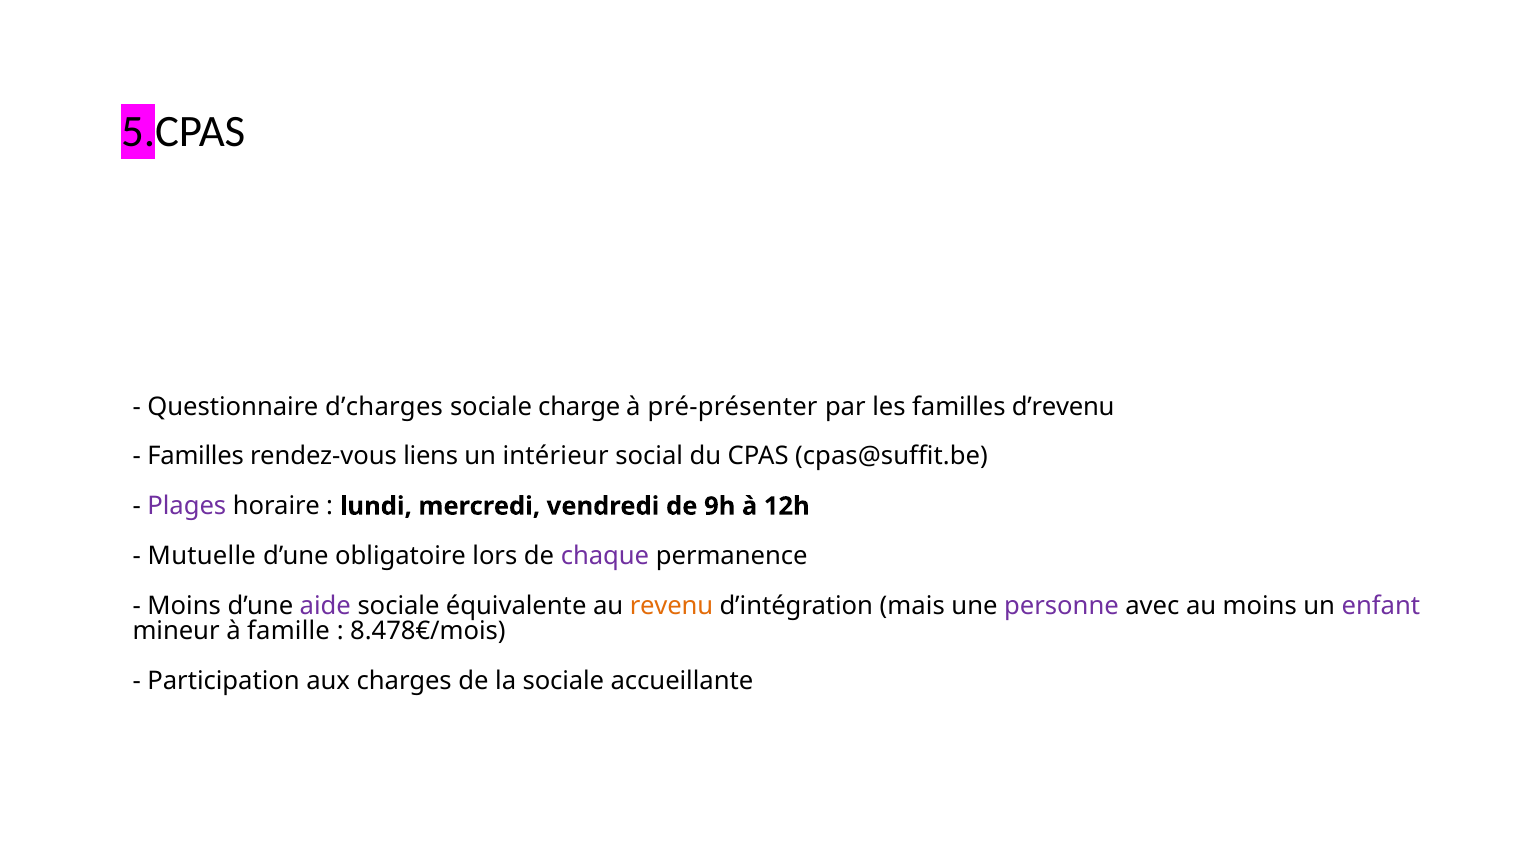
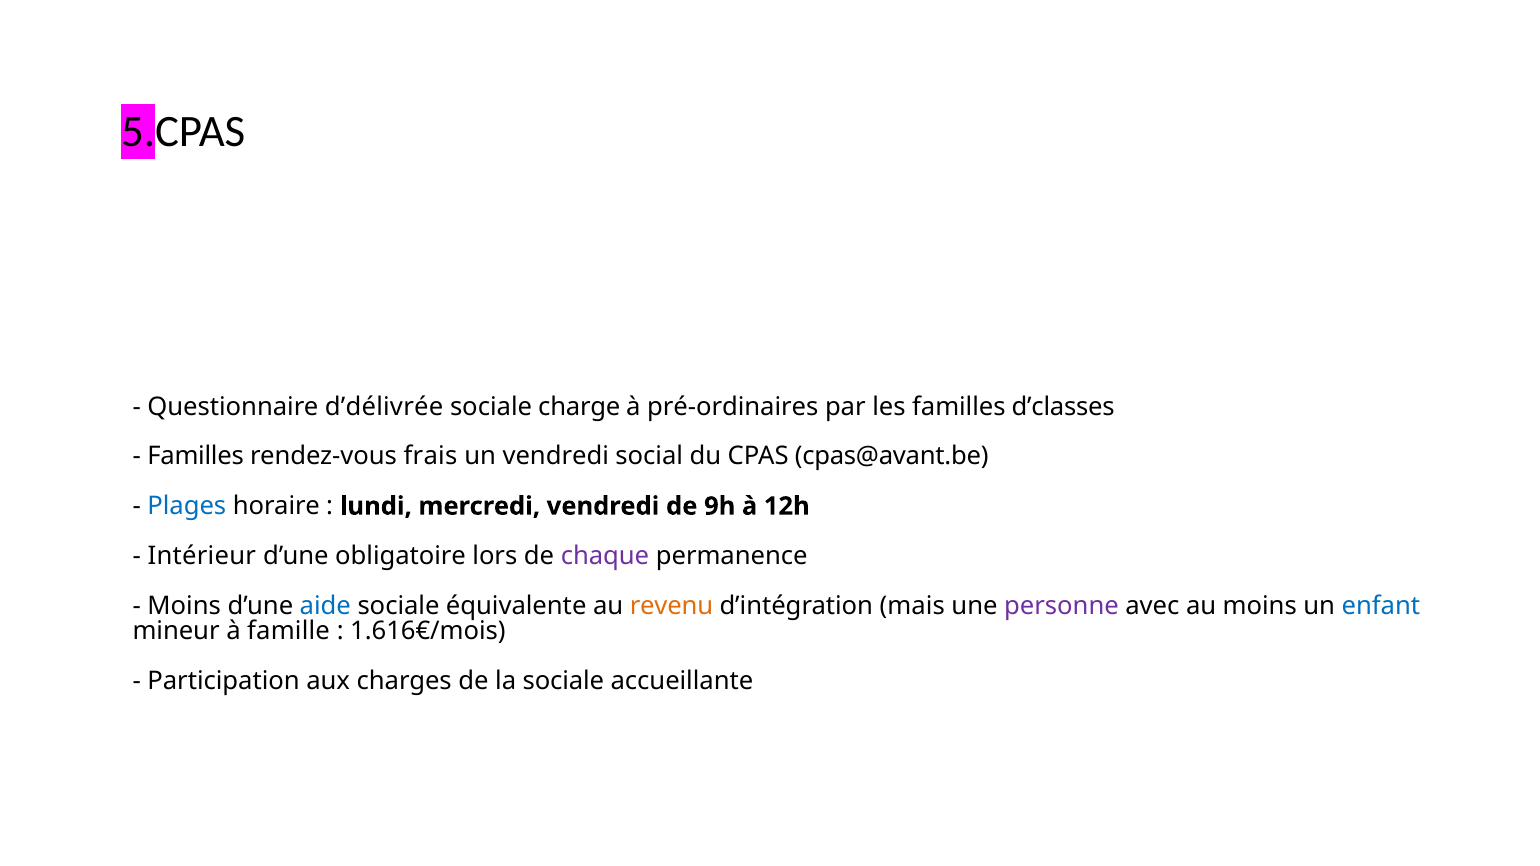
d’charges: d’charges -> d’délivrée
pré-présenter: pré-présenter -> pré-ordinaires
d’revenu: d’revenu -> d’classes
liens: liens -> frais
un intérieur: intérieur -> vendredi
cpas@suffit.be: cpas@suffit.be -> cpas@avant.be
Plages colour: purple -> blue
Mutuelle: Mutuelle -> Intérieur
aide colour: purple -> blue
enfant colour: purple -> blue
8.478€/mois: 8.478€/mois -> 1.616€/mois
